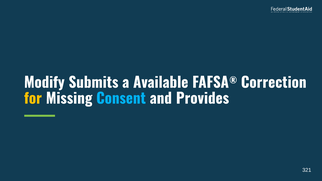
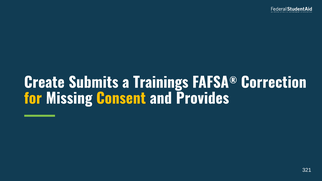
Modify: Modify -> Create
Available: Available -> Trainings
Consent colour: light blue -> yellow
